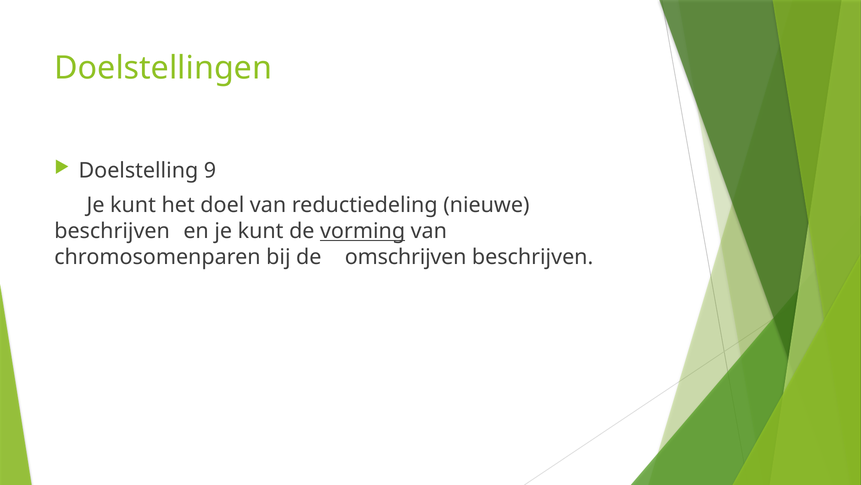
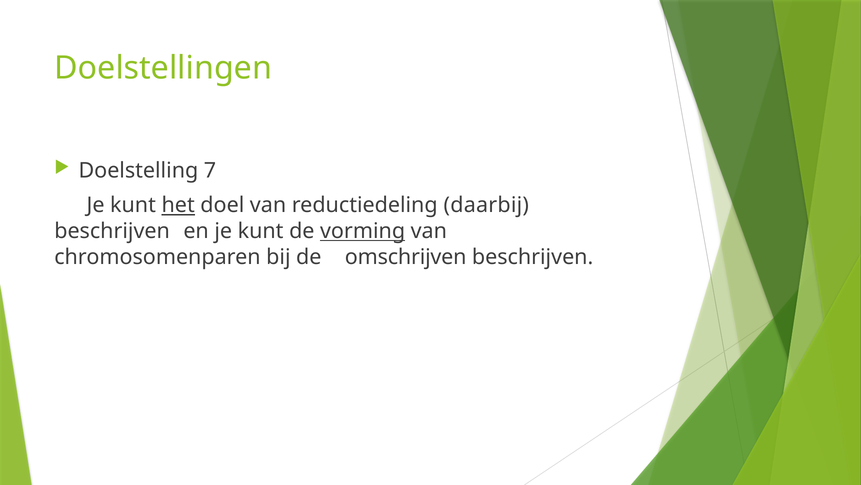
9: 9 -> 7
het underline: none -> present
nieuwe: nieuwe -> daarbij
